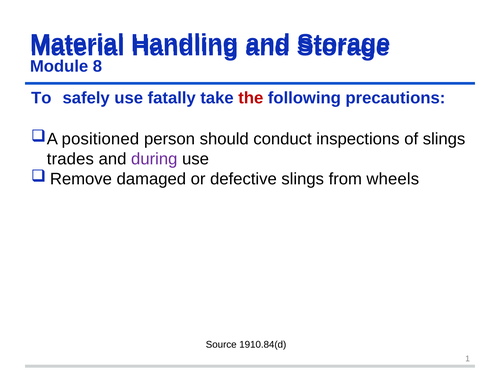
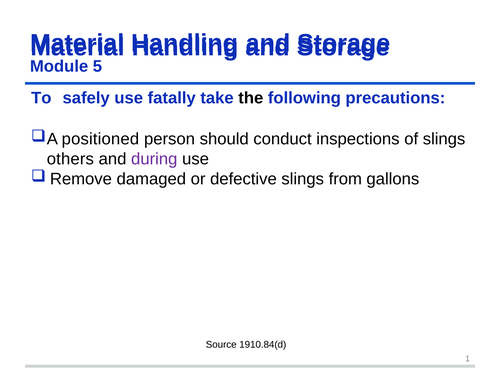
8: 8 -> 5
the colour: red -> black
trades: trades -> others
wheels: wheels -> gallons
